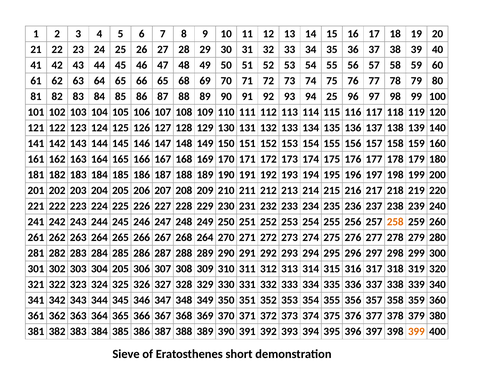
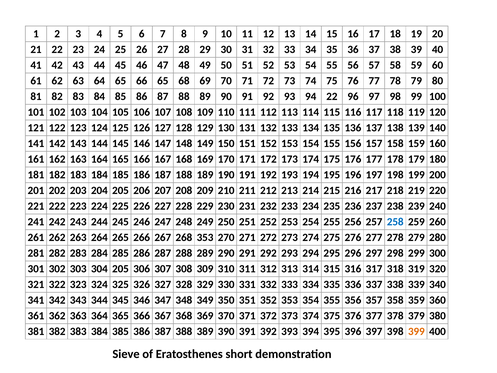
94 25: 25 -> 22
258 colour: orange -> blue
268 264: 264 -> 353
